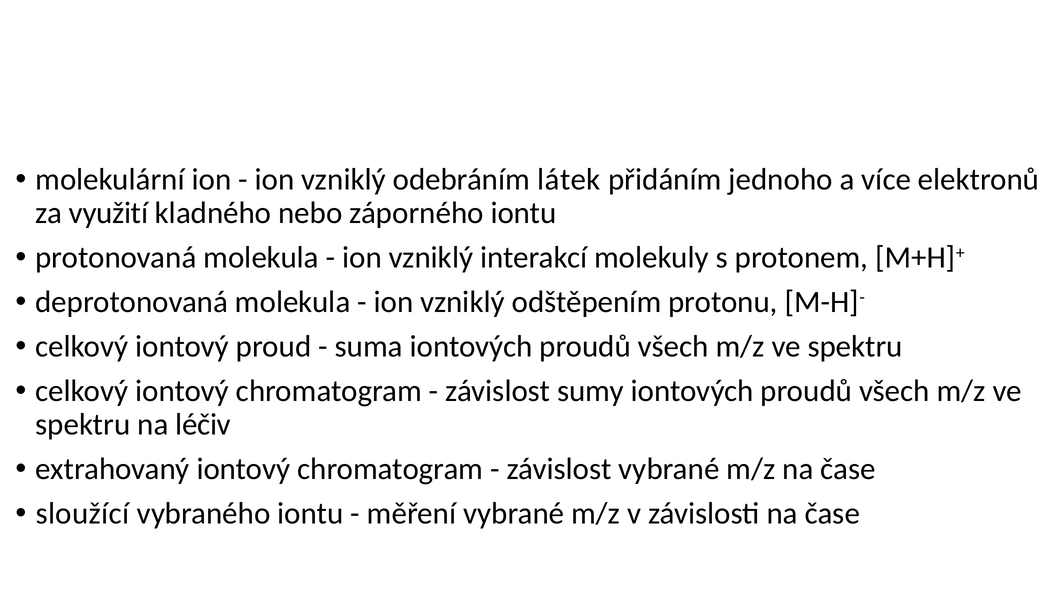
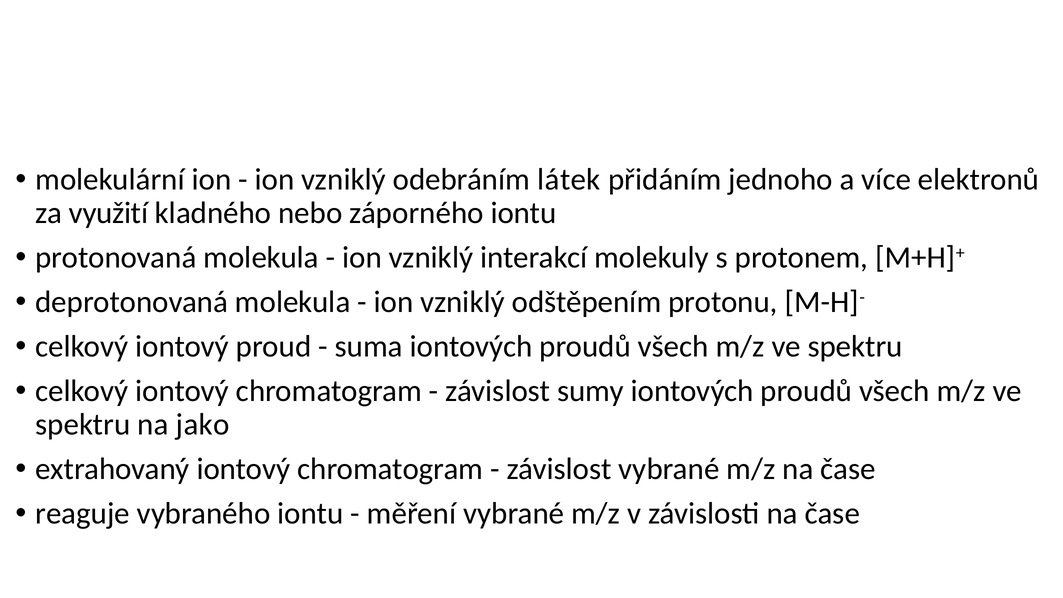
léčiv: léčiv -> jako
sloužící: sloužící -> reaguje
